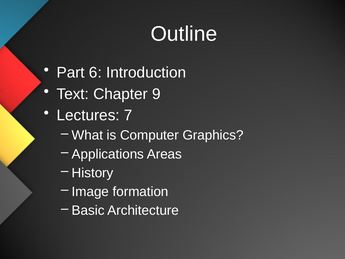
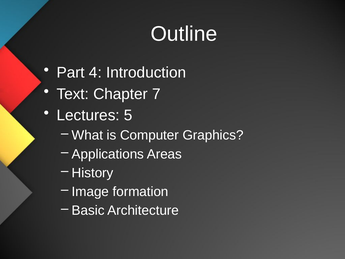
6: 6 -> 4
9: 9 -> 7
7: 7 -> 5
